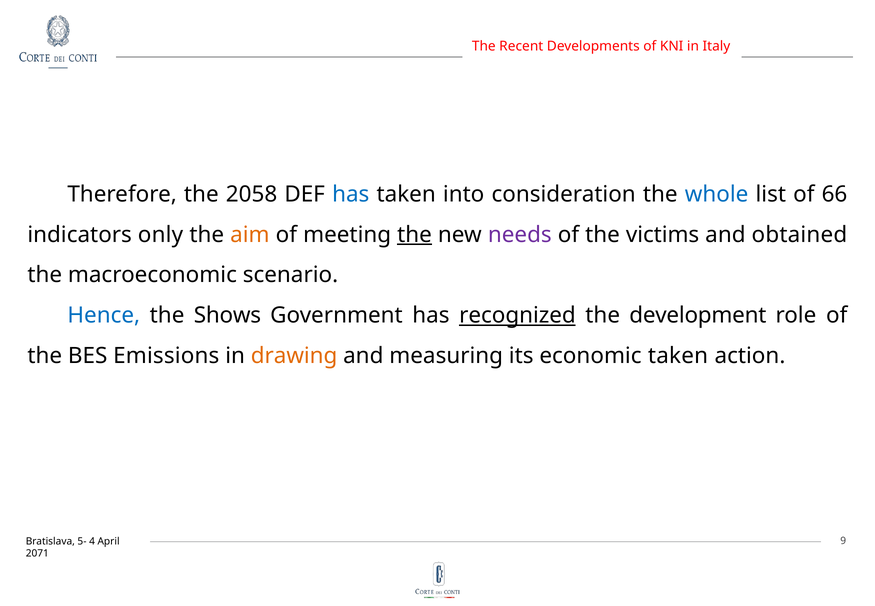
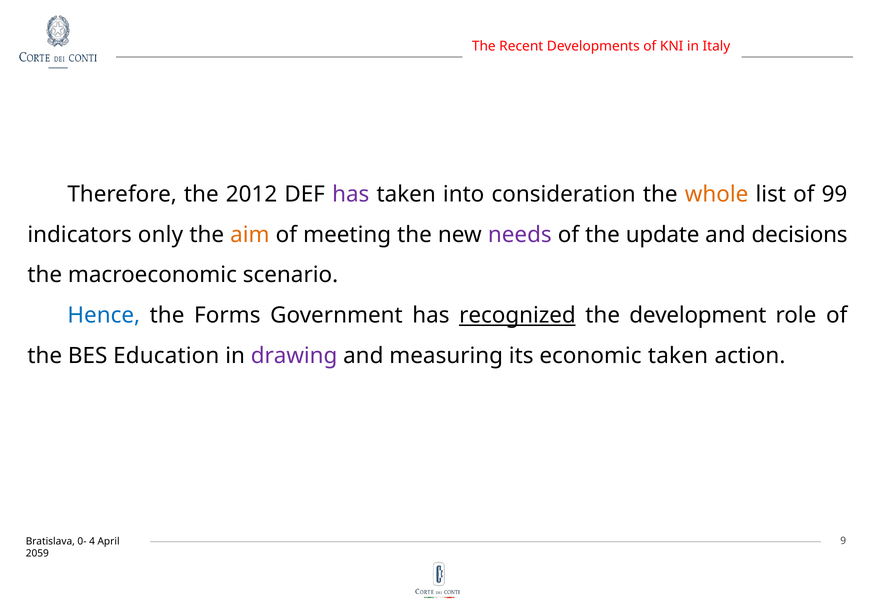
2058: 2058 -> 2012
has at (351, 194) colour: blue -> purple
whole colour: blue -> orange
66: 66 -> 99
the at (415, 235) underline: present -> none
victims: victims -> update
obtained: obtained -> decisions
Shows: Shows -> Forms
Emissions: Emissions -> Education
drawing colour: orange -> purple
5-: 5- -> 0-
2071: 2071 -> 2059
